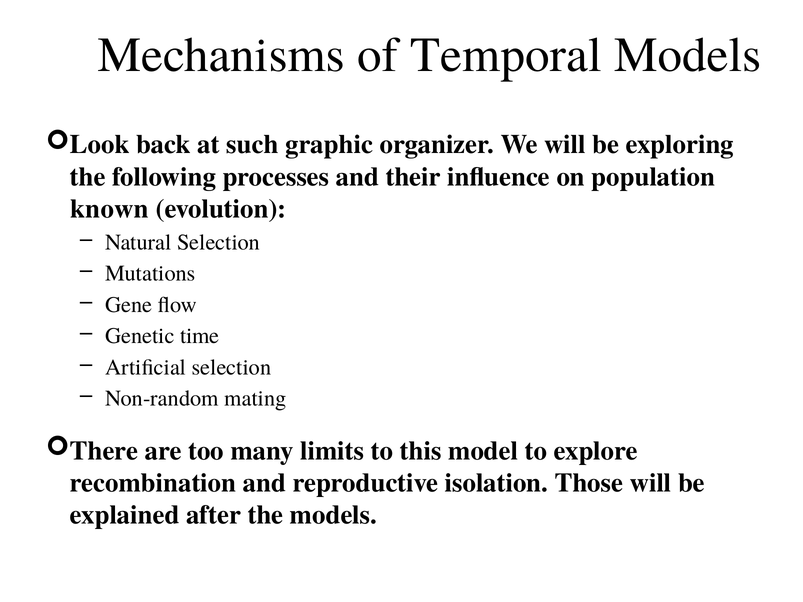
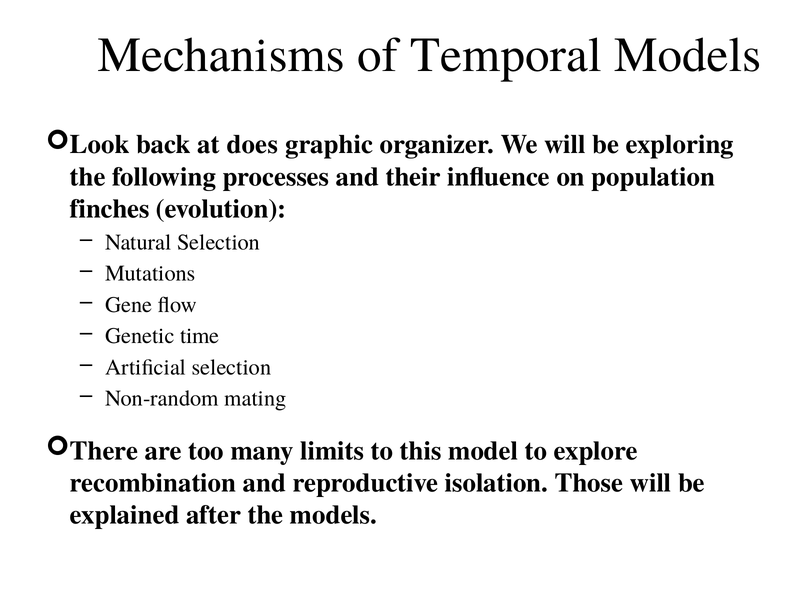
such: such -> does
known: known -> finches
